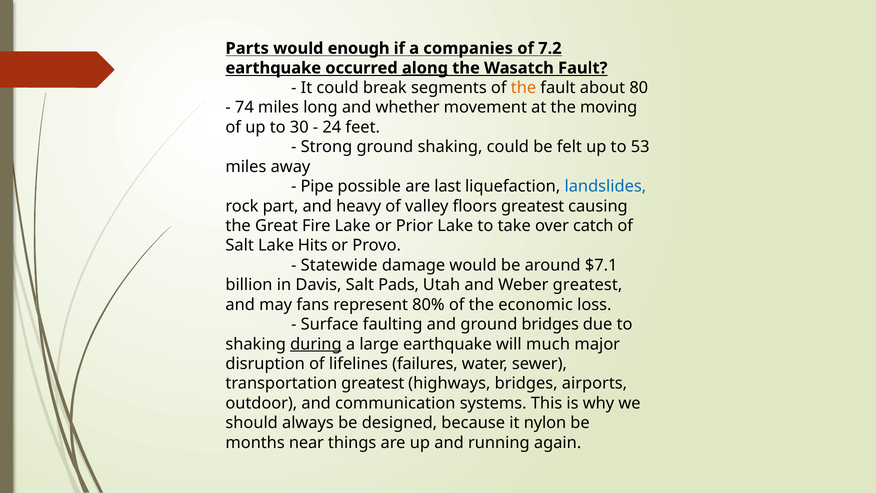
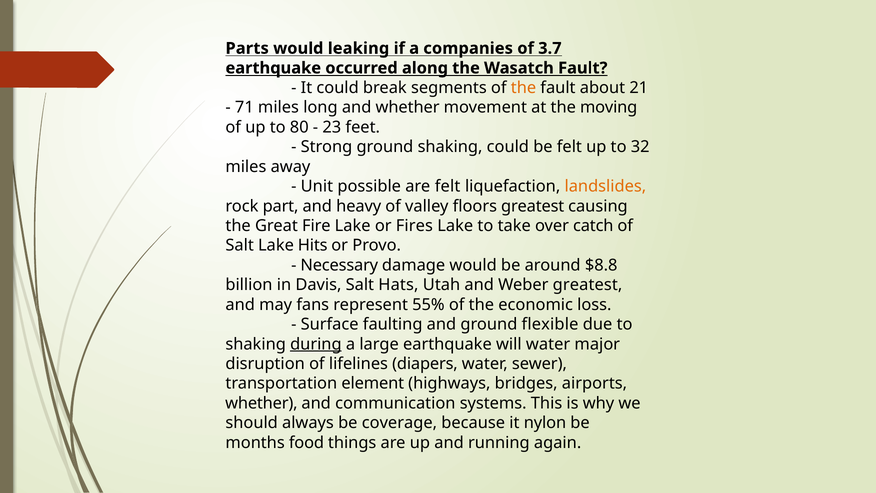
enough: enough -> leaking
7.2: 7.2 -> 3.7
along underline: present -> none
80: 80 -> 21
74: 74 -> 71
30: 30 -> 80
24: 24 -> 23
53: 53 -> 32
Pipe: Pipe -> Unit
are last: last -> felt
landslides colour: blue -> orange
Prior: Prior -> Fires
Statewide: Statewide -> Necessary
$7.1: $7.1 -> $8.8
Pads: Pads -> Hats
80%: 80% -> 55%
ground bridges: bridges -> flexible
will much: much -> water
failures: failures -> diapers
transportation greatest: greatest -> element
outdoor at (261, 403): outdoor -> whether
designed: designed -> coverage
near: near -> food
